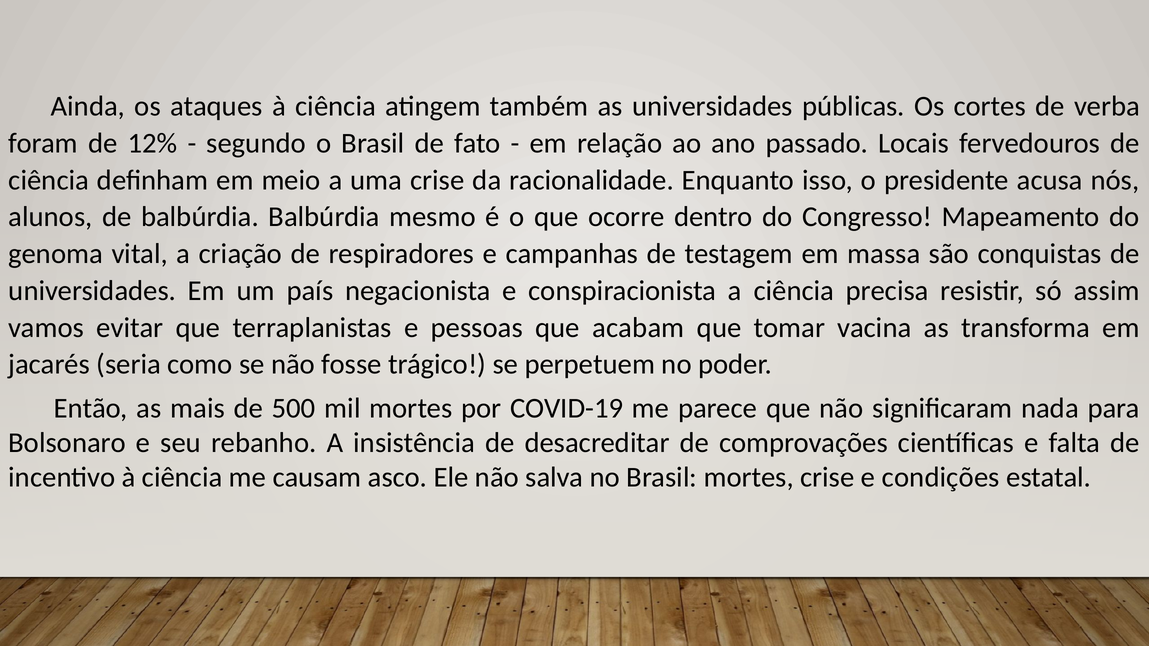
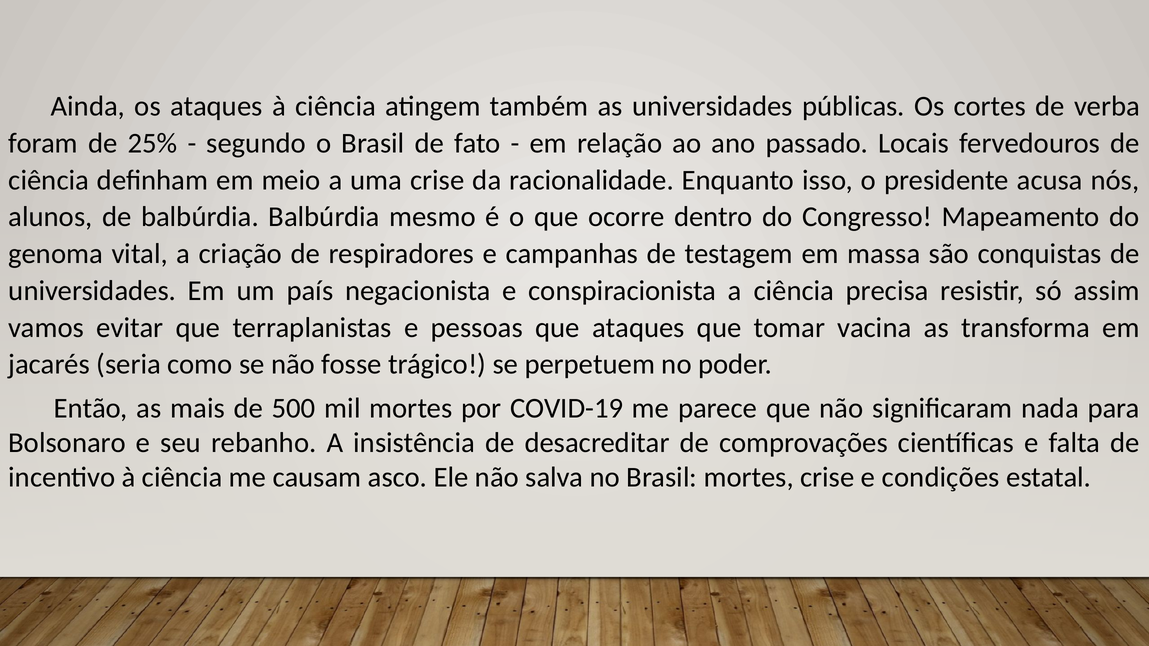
12%: 12% -> 25%
que acabam: acabam -> ataques
